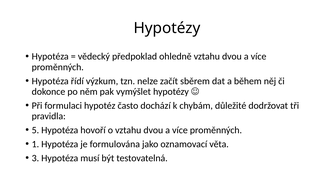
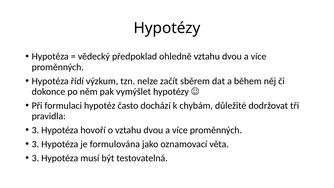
5 at (35, 130): 5 -> 3
1 at (35, 144): 1 -> 3
